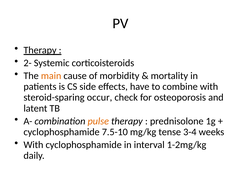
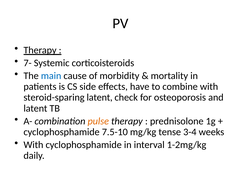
2-: 2- -> 7-
main colour: orange -> blue
steroid-sparing occur: occur -> latent
